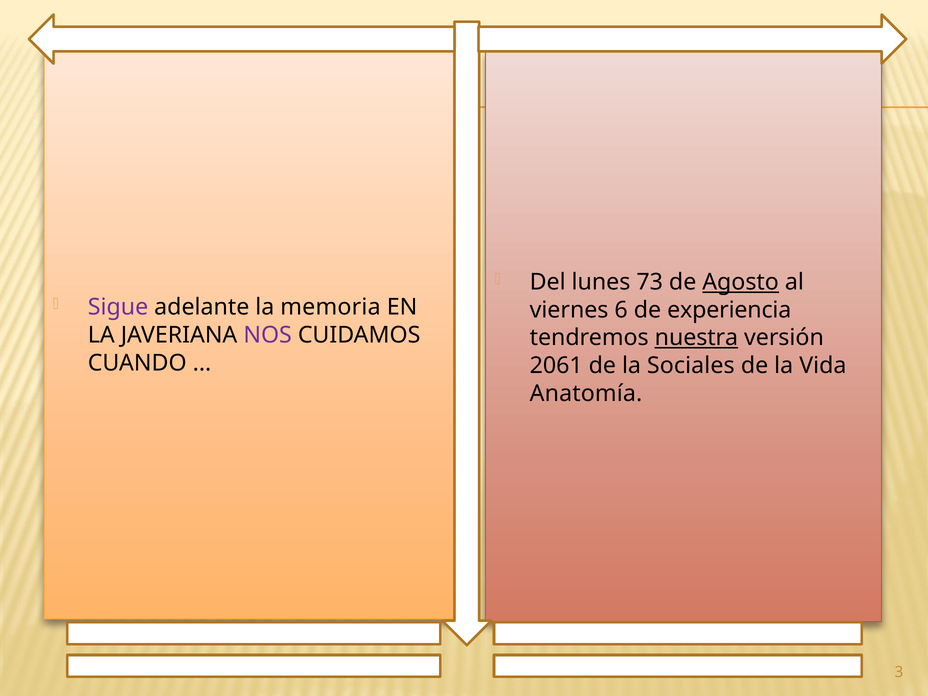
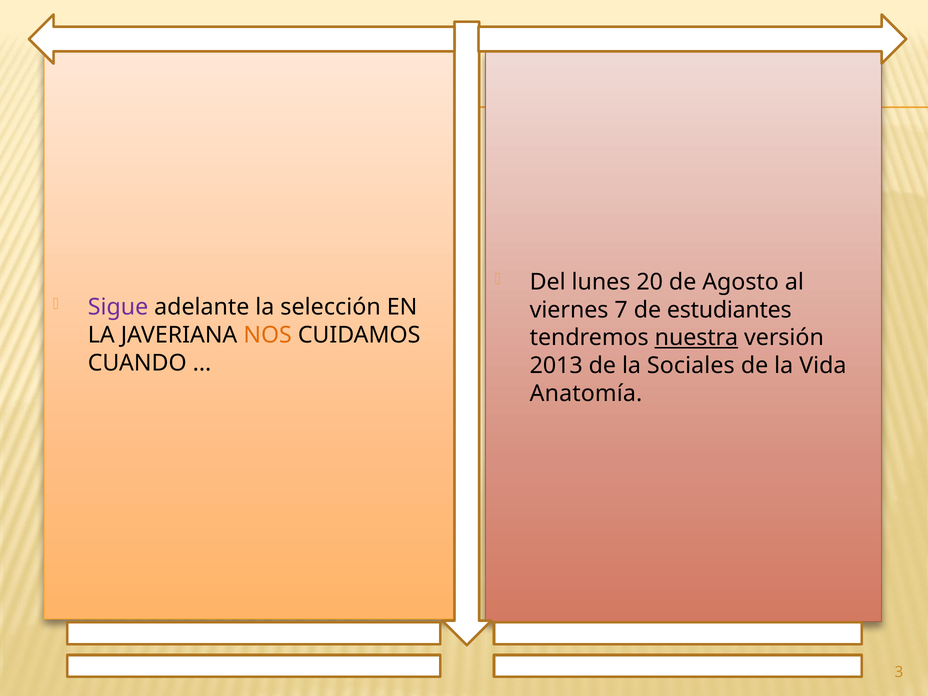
73: 73 -> 20
Agosto underline: present -> none
memoria: memoria -> selección
6: 6 -> 7
experiencia: experiencia -> estudiantes
NOS colour: purple -> orange
2061: 2061 -> 2013
